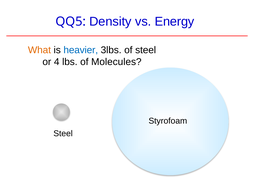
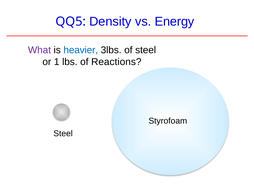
What colour: orange -> purple
4: 4 -> 1
Molecules: Molecules -> Reactions
